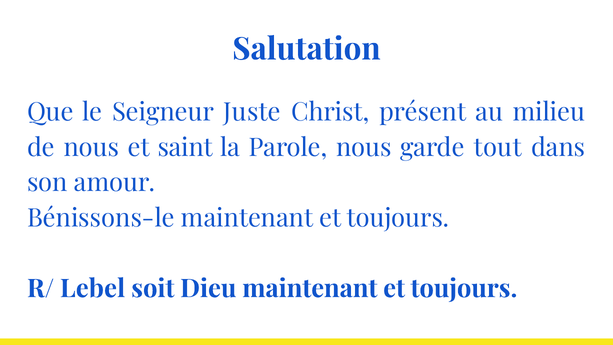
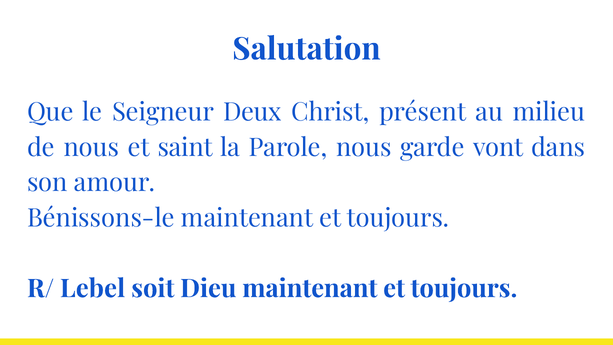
Juste: Juste -> Deux
tout: tout -> vont
